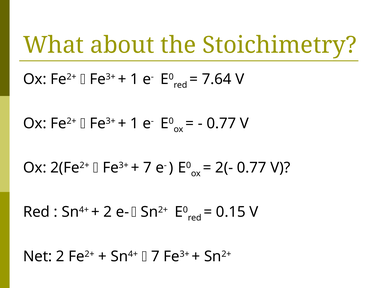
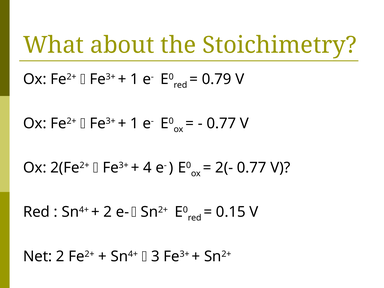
7.64: 7.64 -> 0.79
7 at (147, 168): 7 -> 4
7 at (155, 256): 7 -> 3
